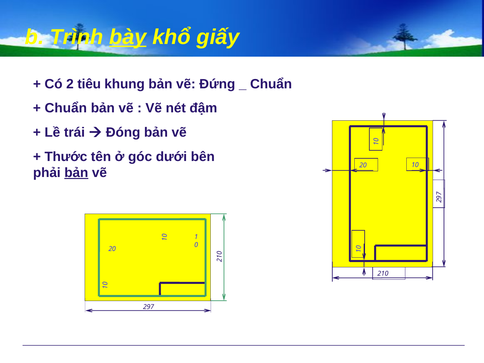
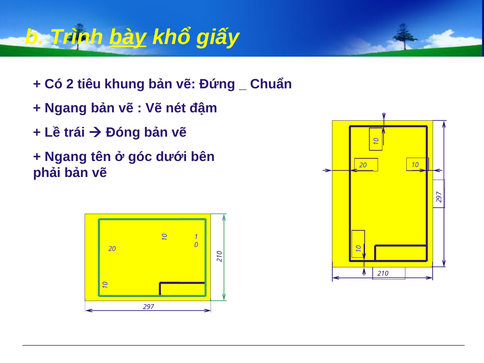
Chuẩn at (66, 108): Chuẩn -> Ngang
Thước at (66, 157): Thước -> Ngang
bản at (76, 173) underline: present -> none
